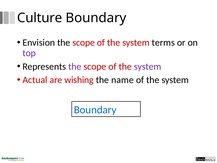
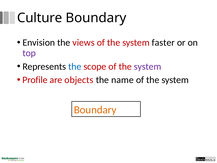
scope at (84, 43): scope -> views
terms: terms -> faster
the at (75, 66) colour: purple -> blue
Actual: Actual -> Profile
wishing: wishing -> objects
Boundary at (95, 110) colour: blue -> orange
